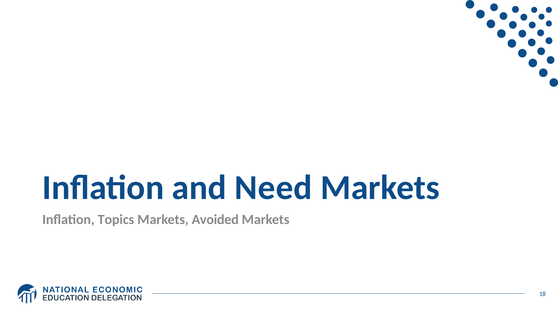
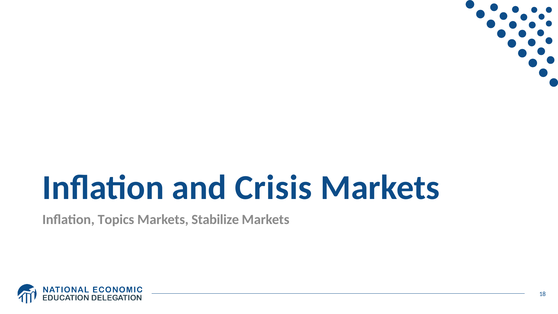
Need: Need -> Crisis
Avoided: Avoided -> Stabilize
